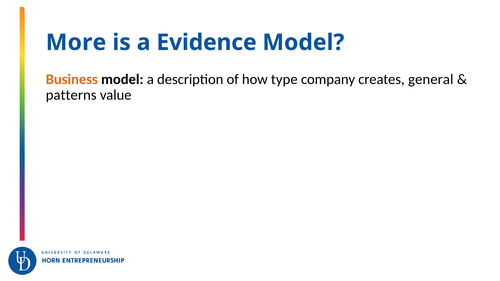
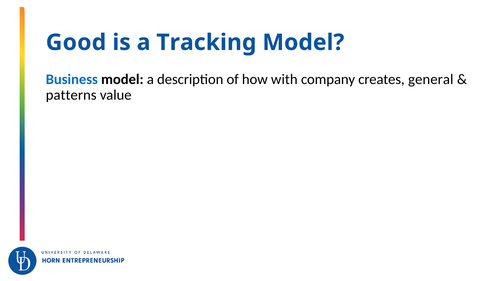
More: More -> Good
Evidence: Evidence -> Tracking
Business colour: orange -> blue
type: type -> with
